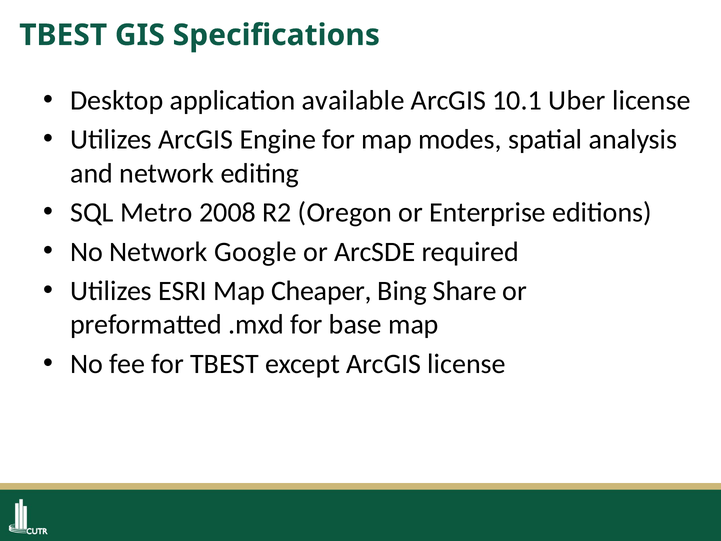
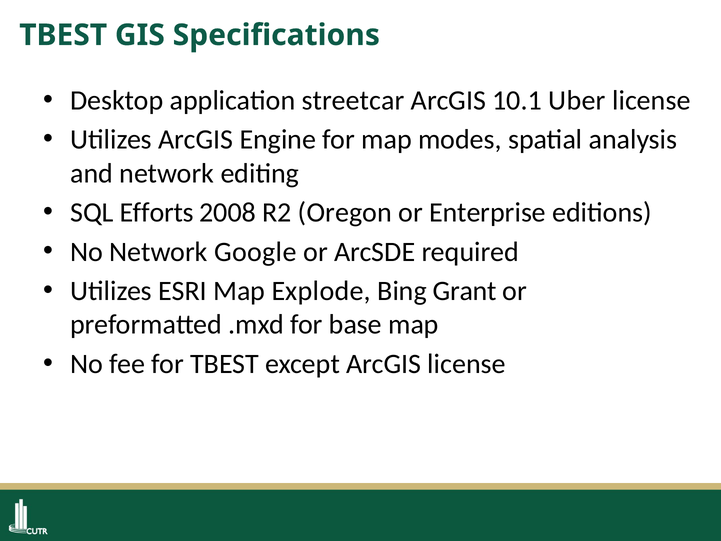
available: available -> streetcar
Metro: Metro -> Efforts
Cheaper: Cheaper -> Explode
Share: Share -> Grant
